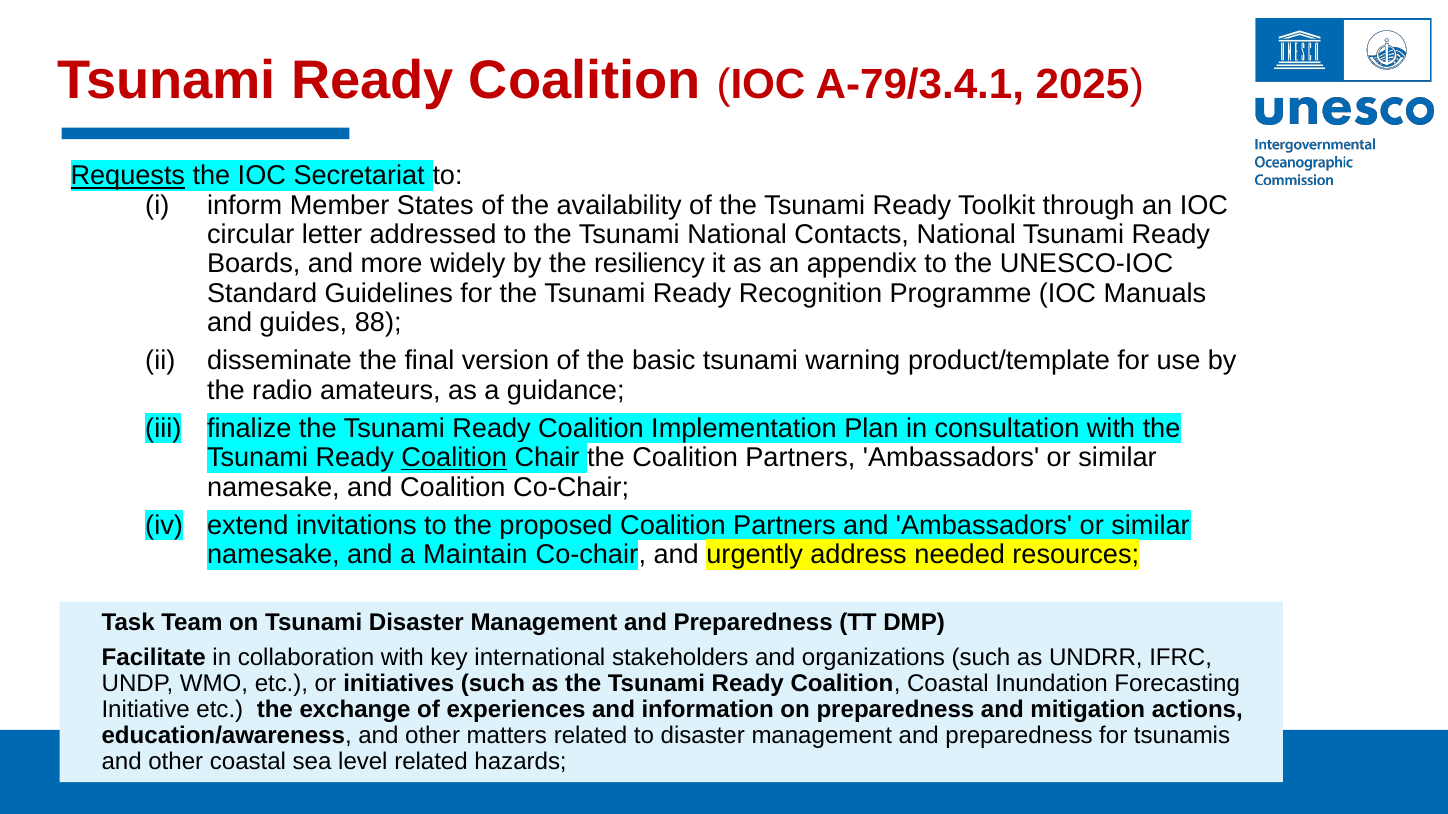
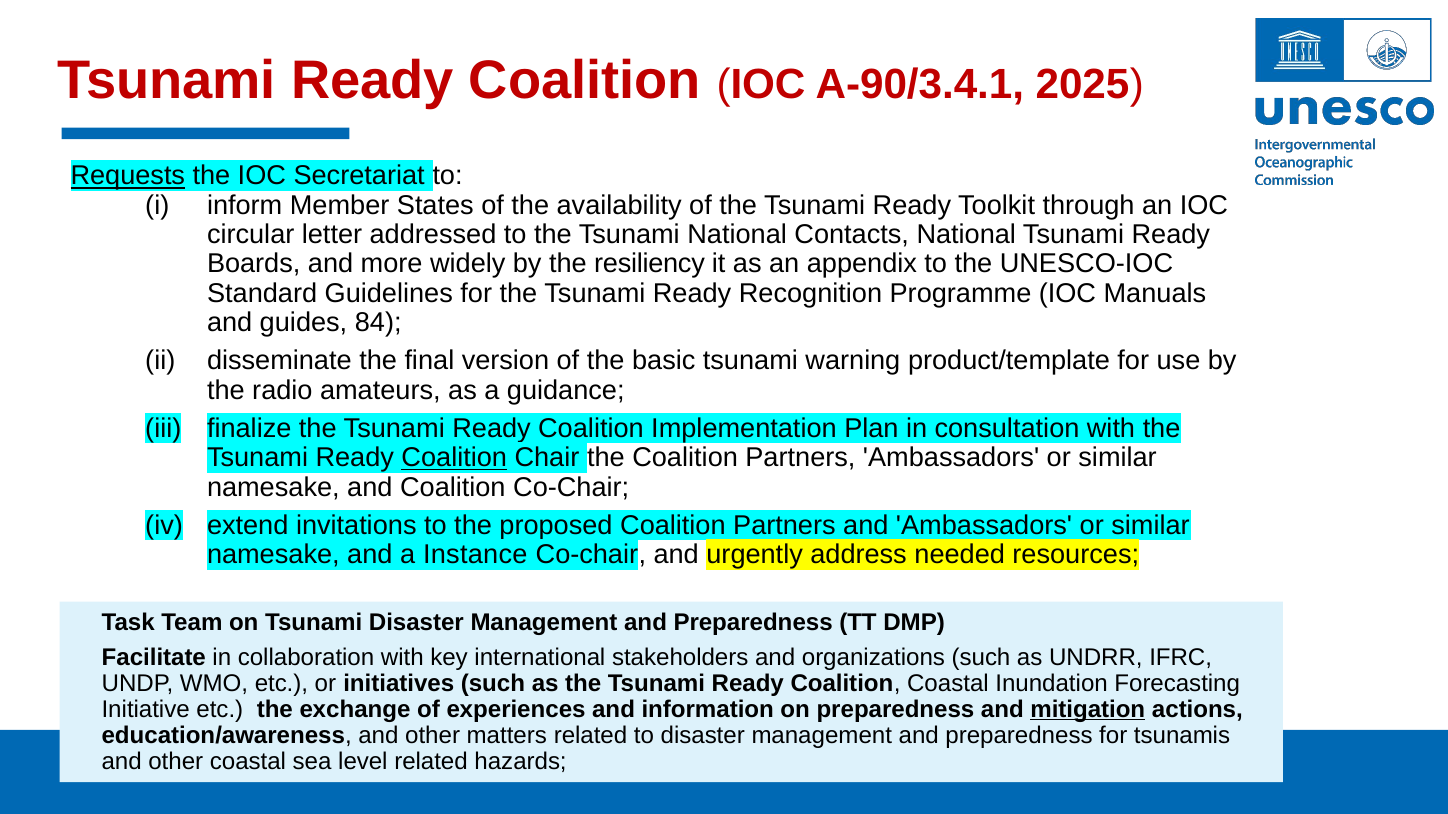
A-79/3.4.1: A-79/3.4.1 -> A-90/3.4.1
88: 88 -> 84
Maintain: Maintain -> Instance
mitigation underline: none -> present
